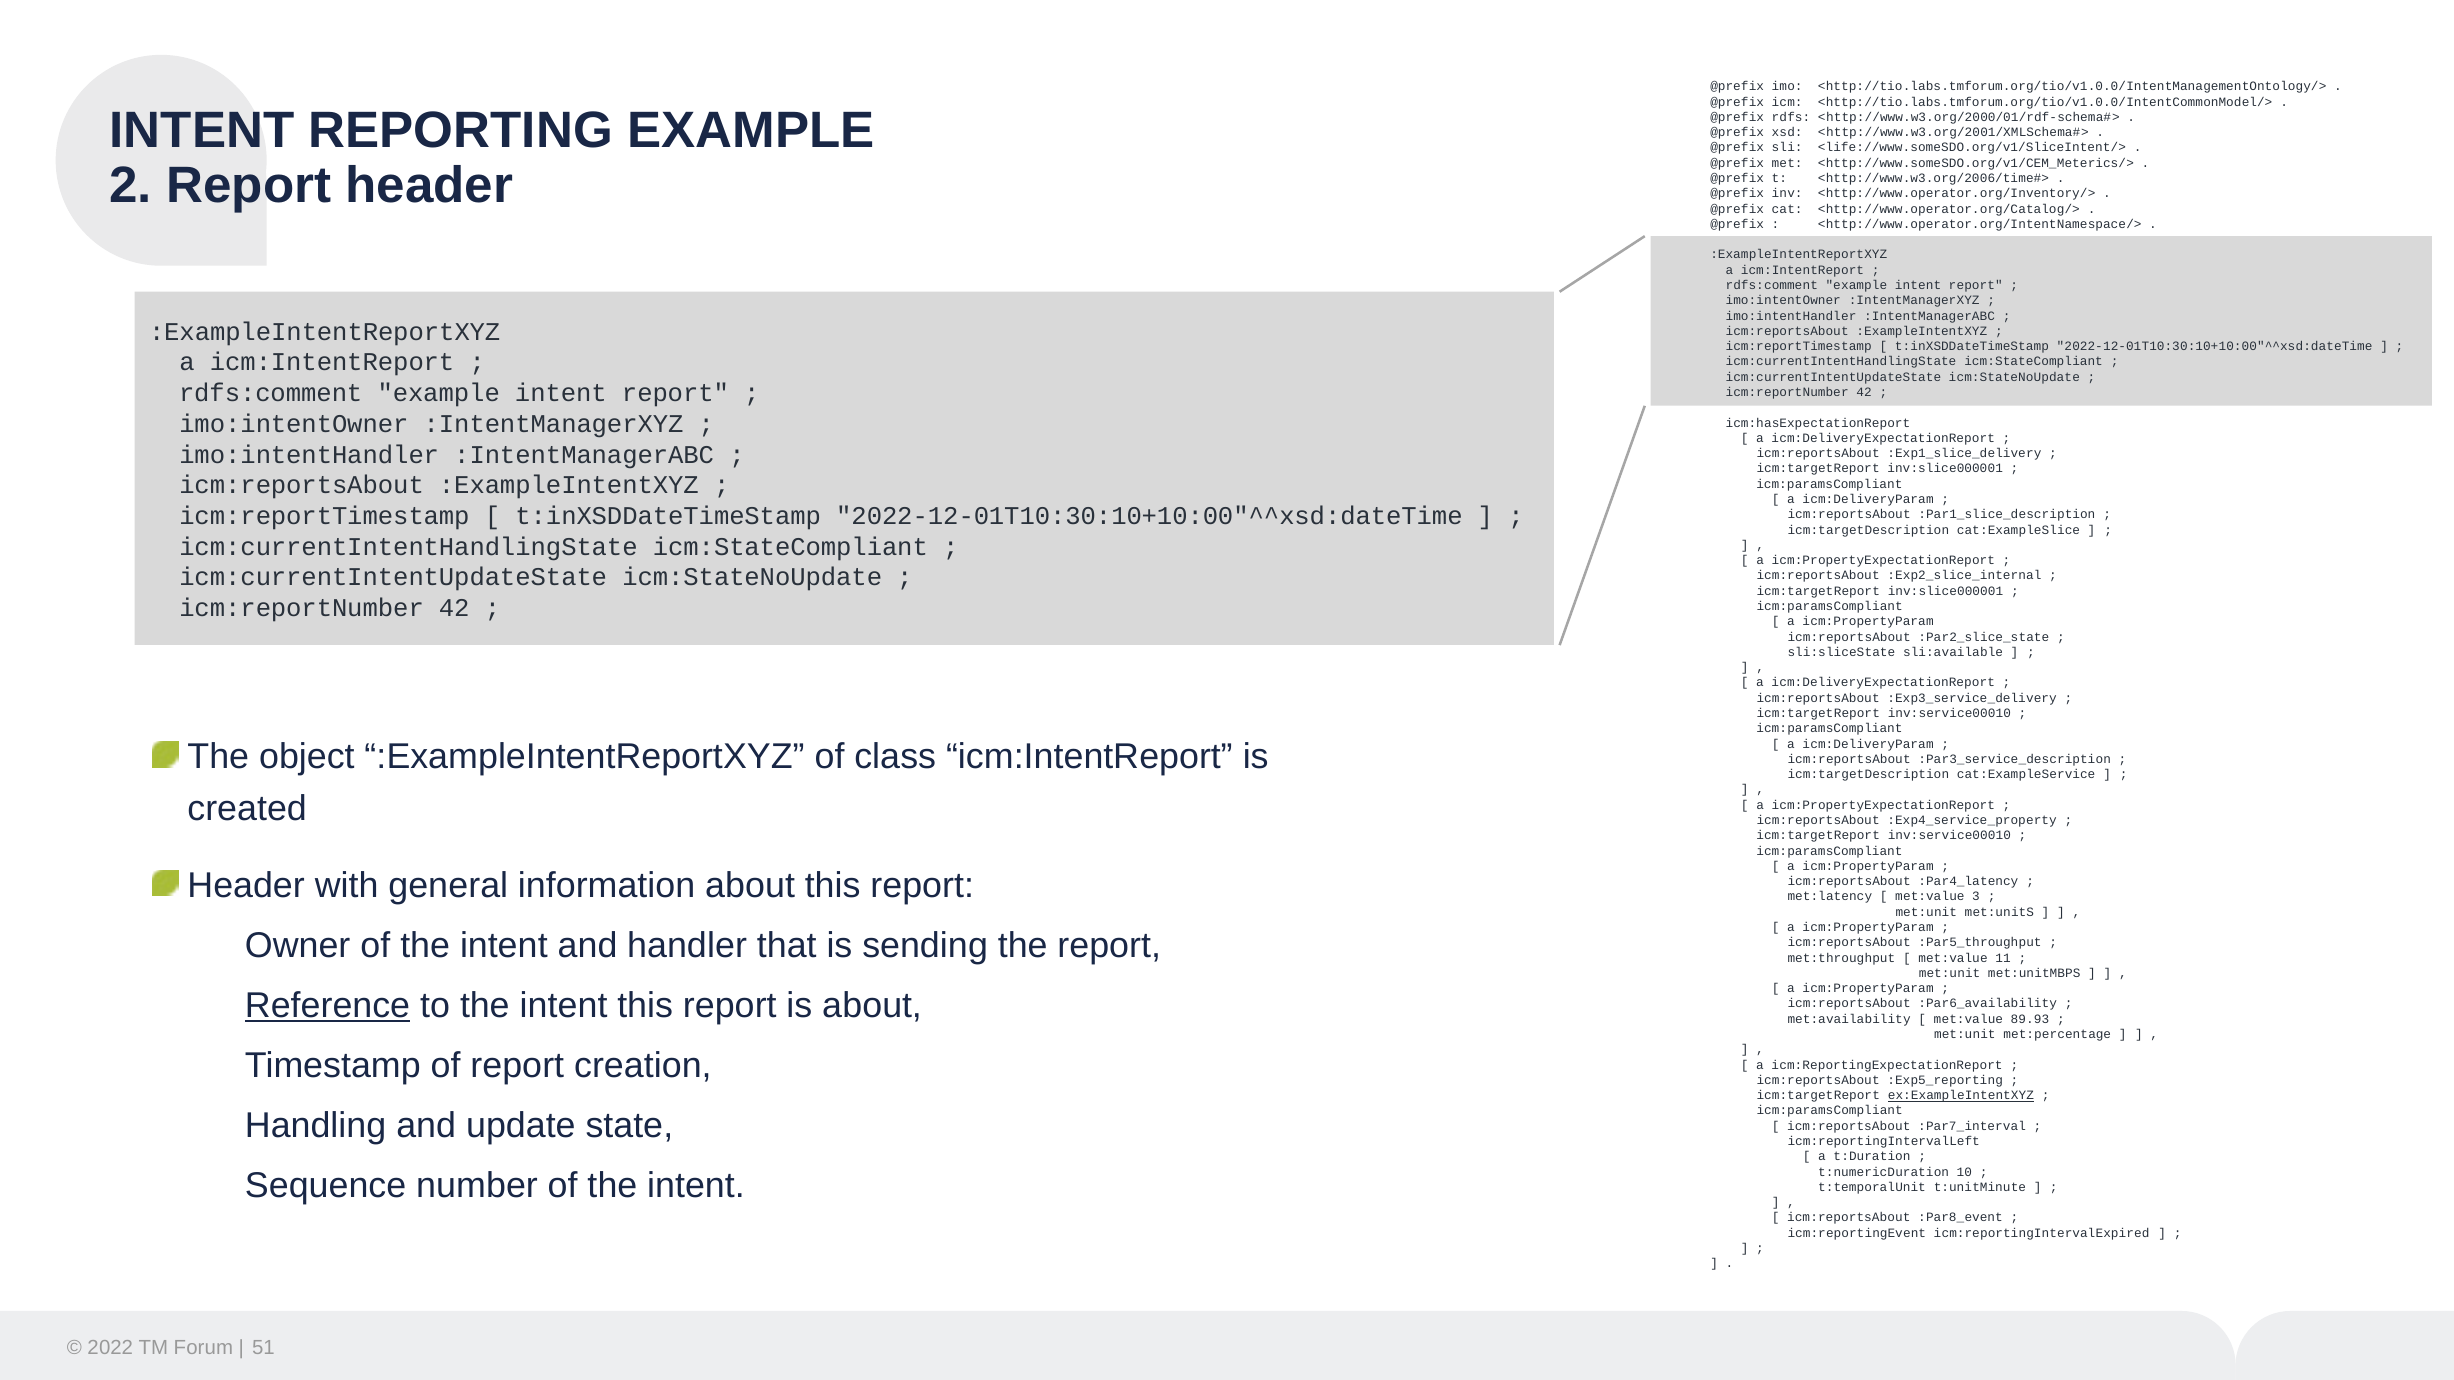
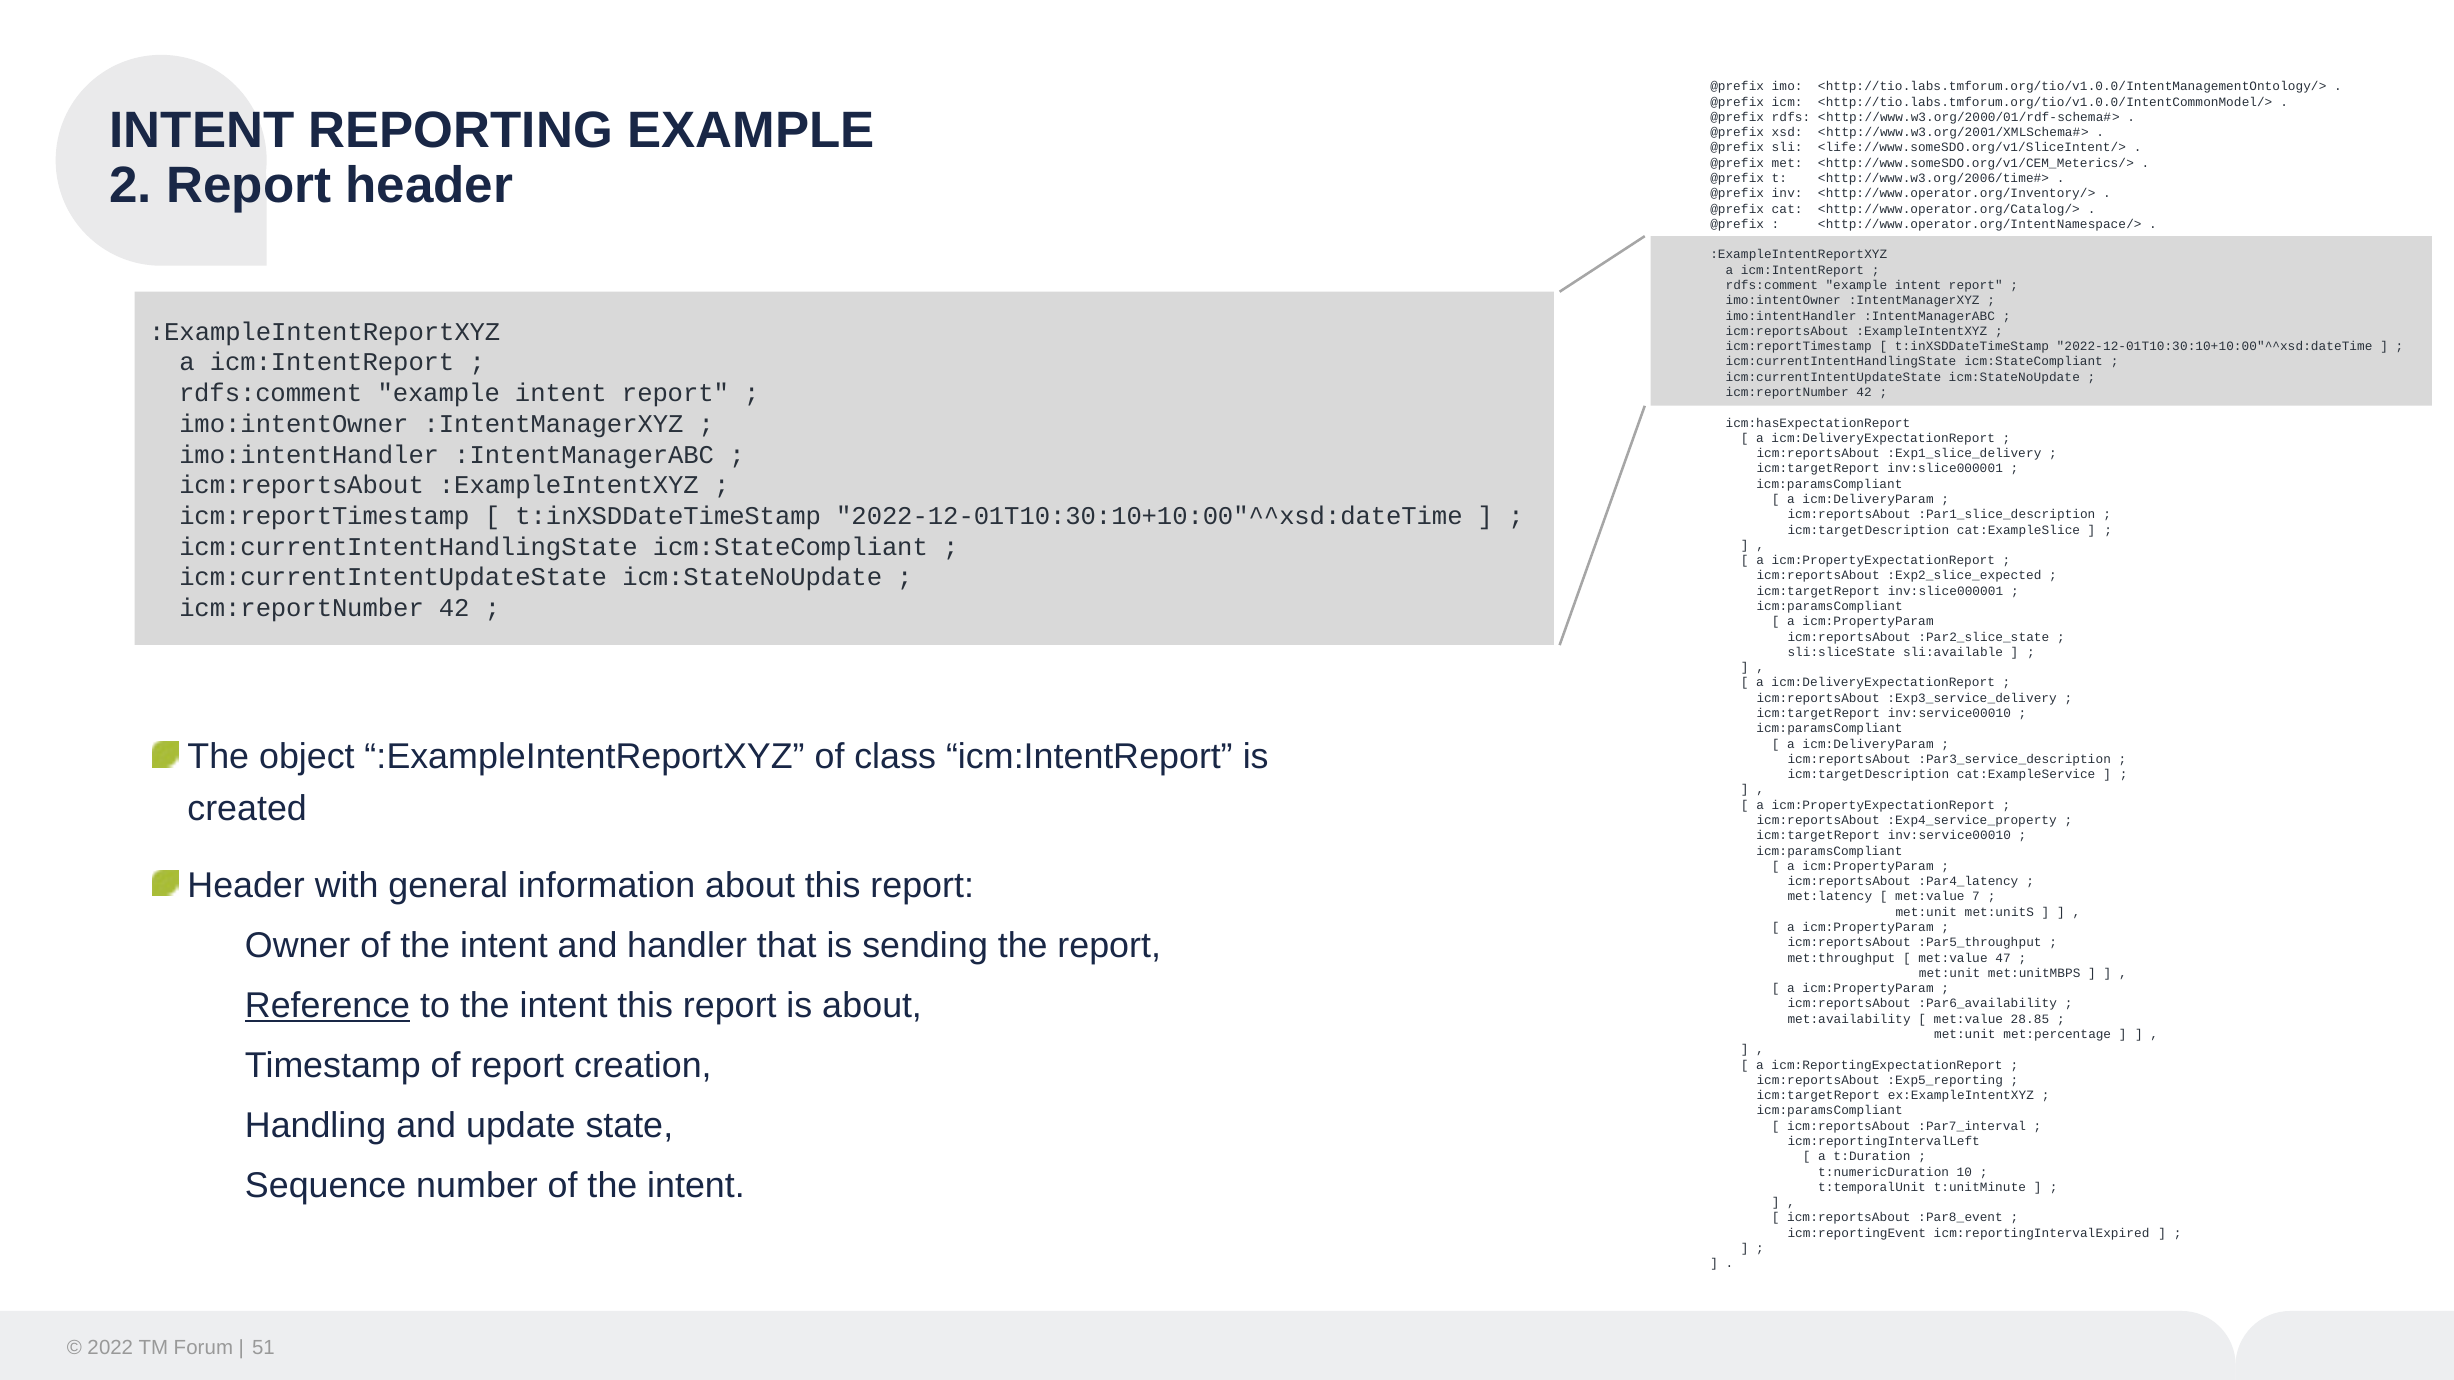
:Exp2_slice_internal: :Exp2_slice_internal -> :Exp2_slice_expected
3: 3 -> 7
11: 11 -> 47
89.93: 89.93 -> 28.85
ex:ExampleIntentXYZ underline: present -> none
